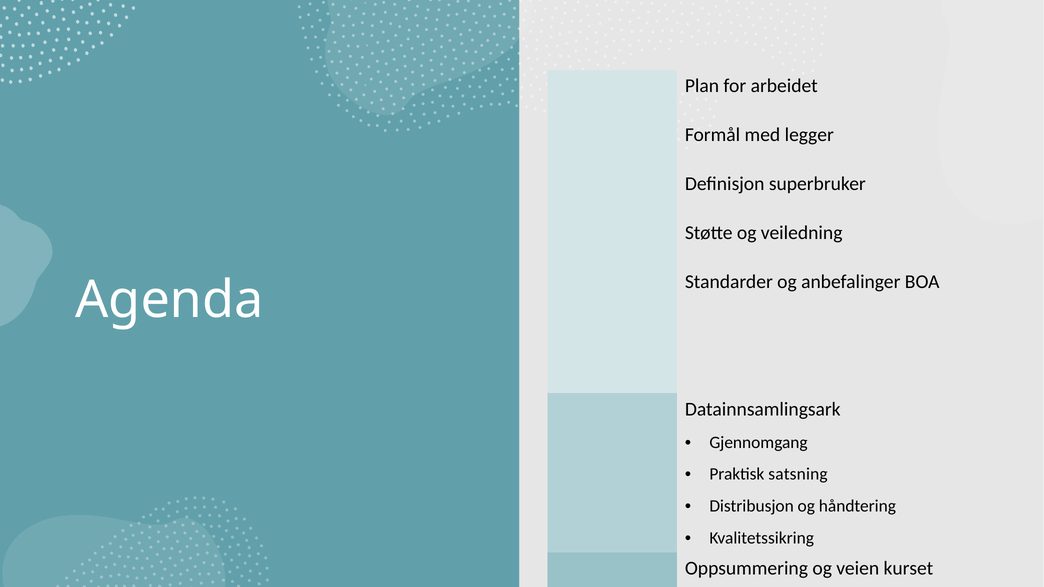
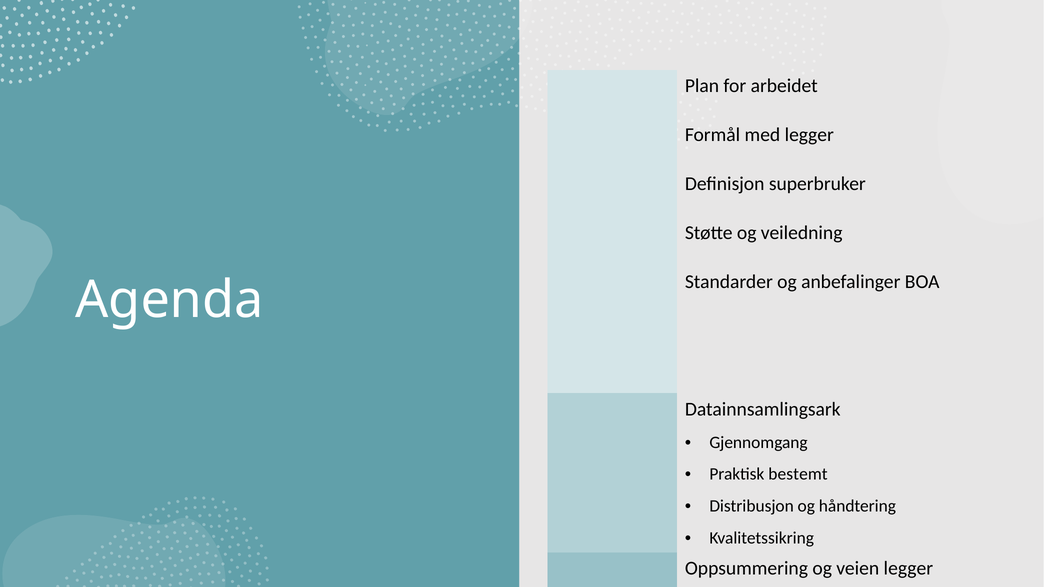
satsning: satsning -> bestemt
veien kurset: kurset -> legger
